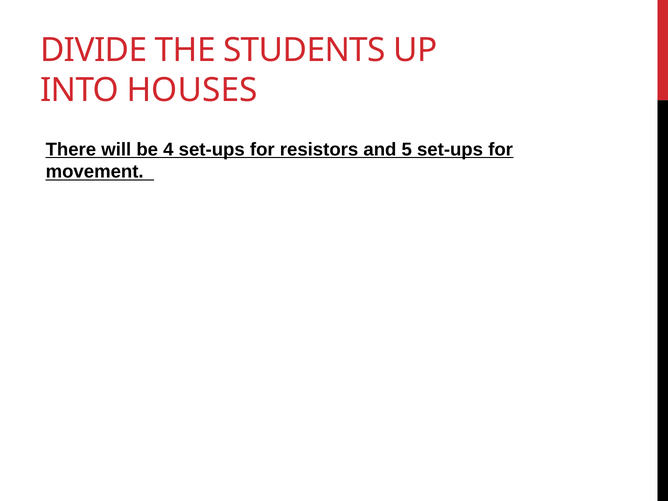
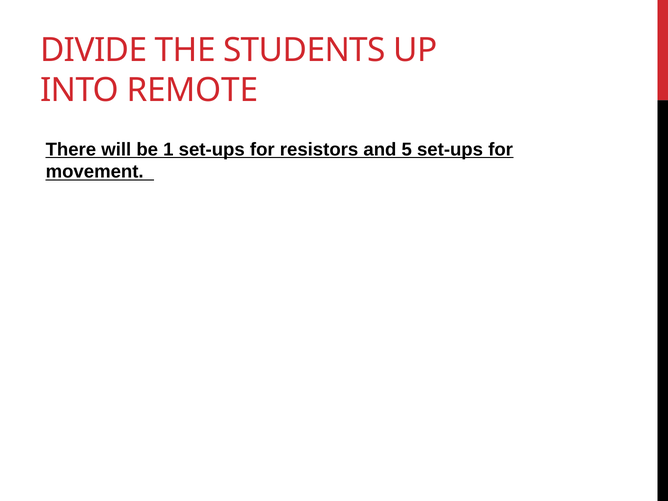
HOUSES: HOUSES -> REMOTE
4: 4 -> 1
